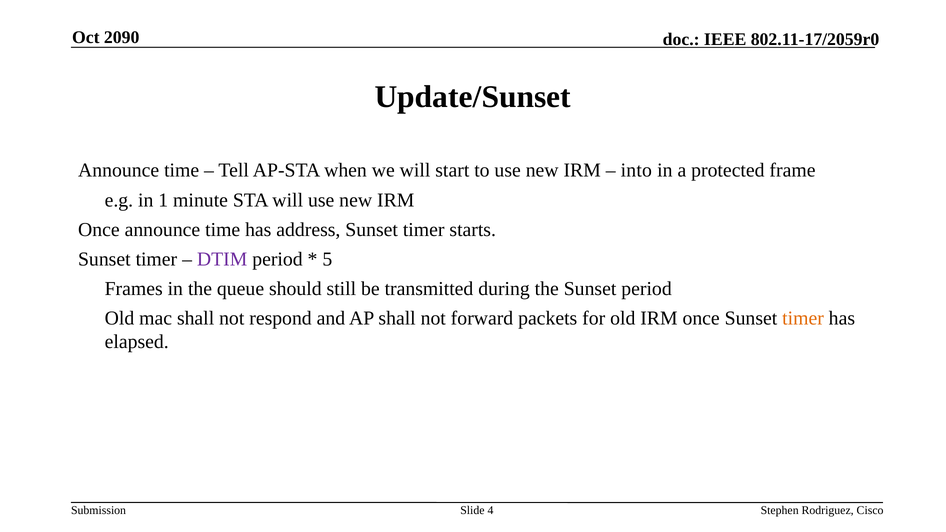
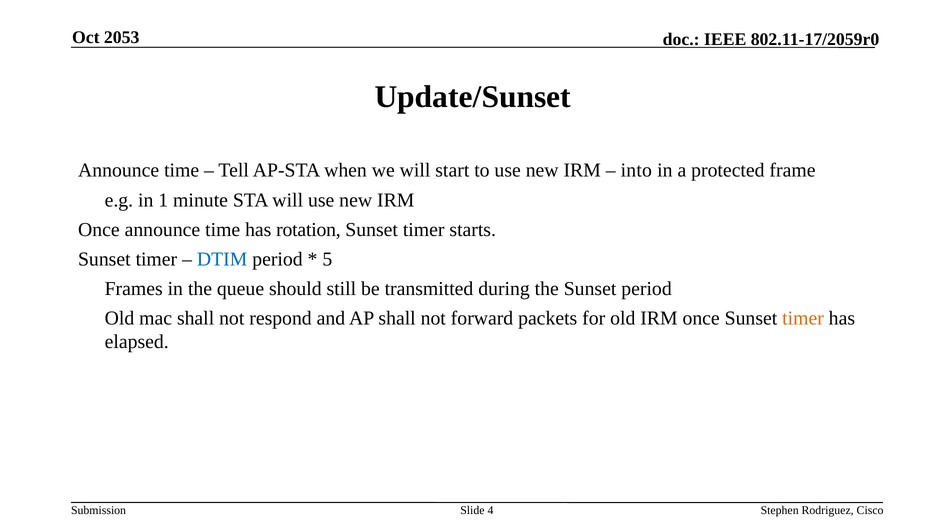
2090: 2090 -> 2053
address: address -> rotation
DTIM colour: purple -> blue
